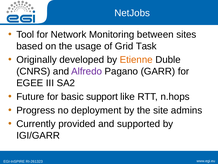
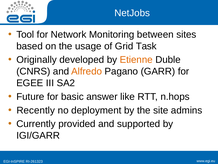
Alfredo colour: purple -> orange
support: support -> answer
Progress: Progress -> Recently
